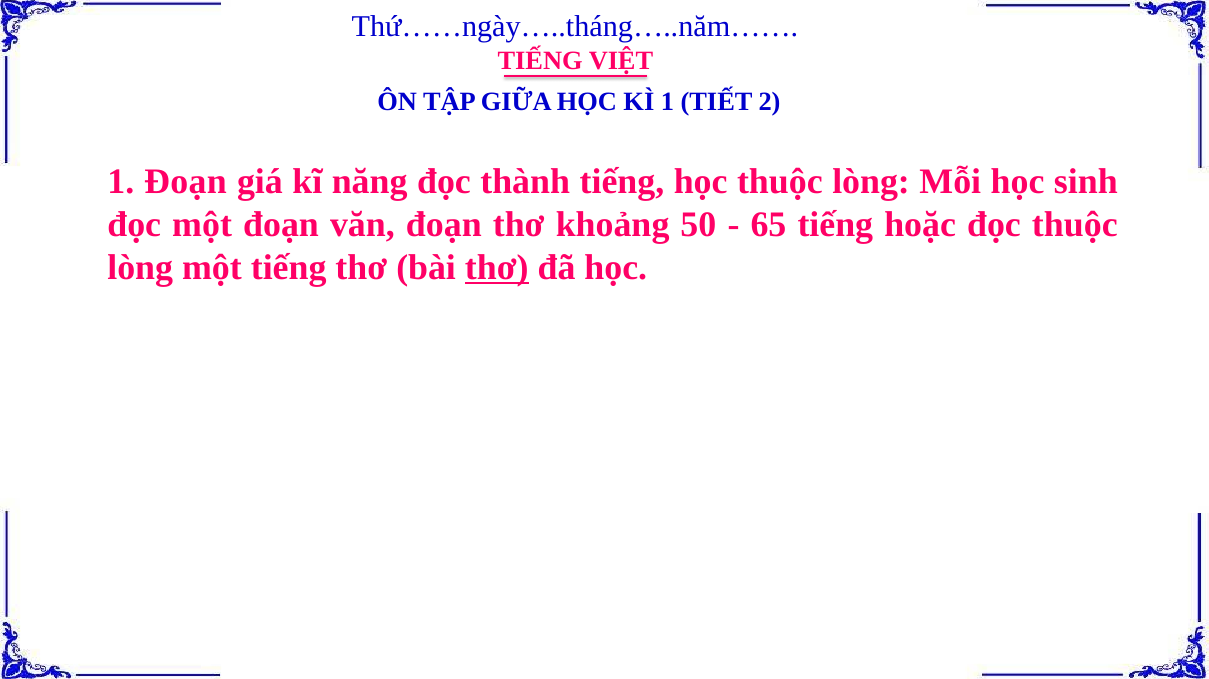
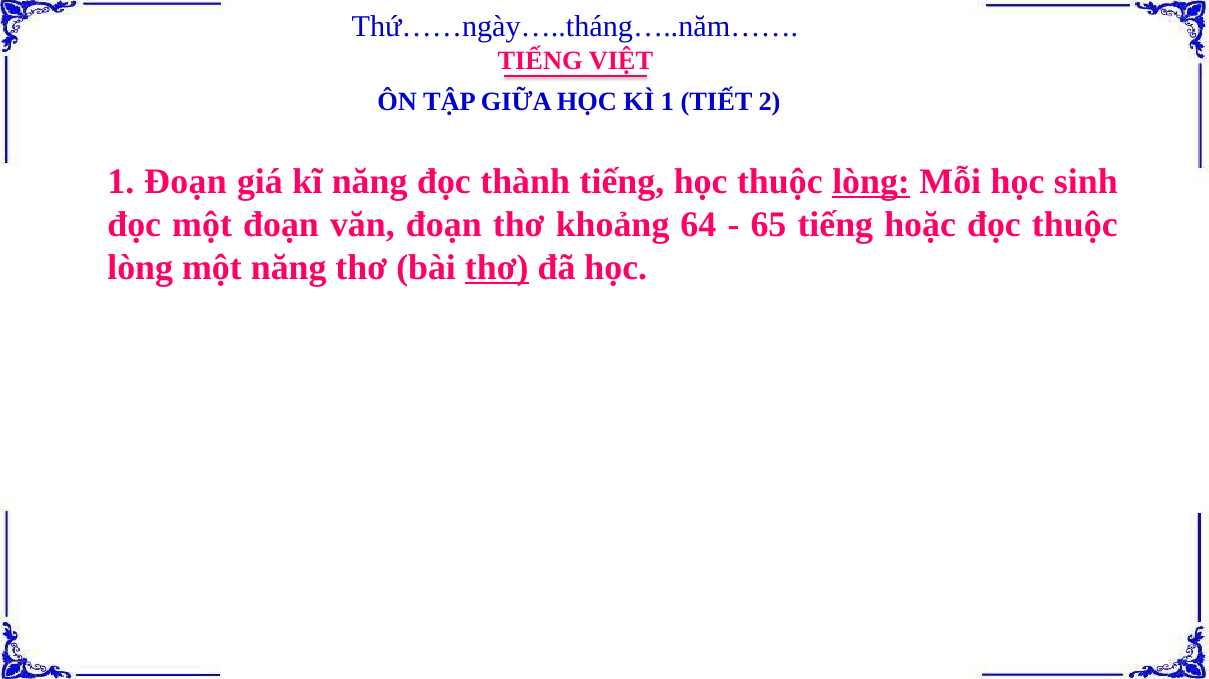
lòng at (871, 182) underline: none -> present
50: 50 -> 64
một tiếng: tiếng -> năng
